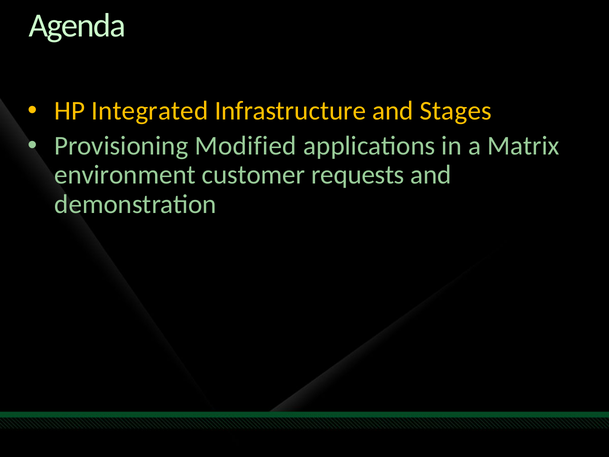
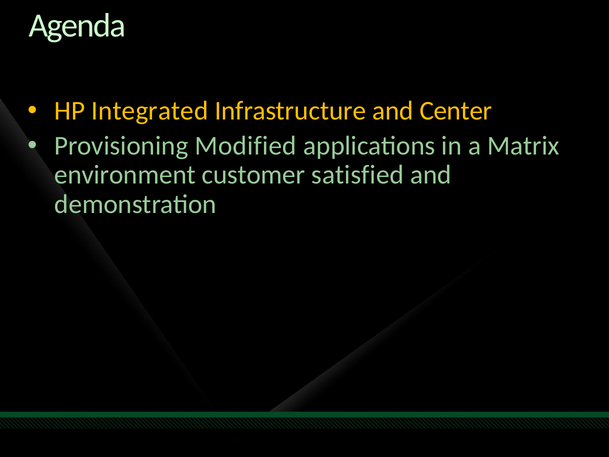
Stages: Stages -> Center
requests: requests -> satisfied
